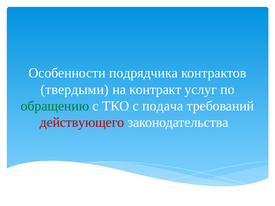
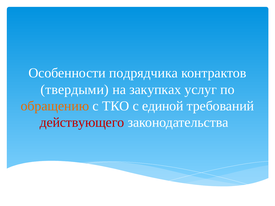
контракт: контракт -> закупках
обращению colour: green -> orange
подача: подача -> единой
